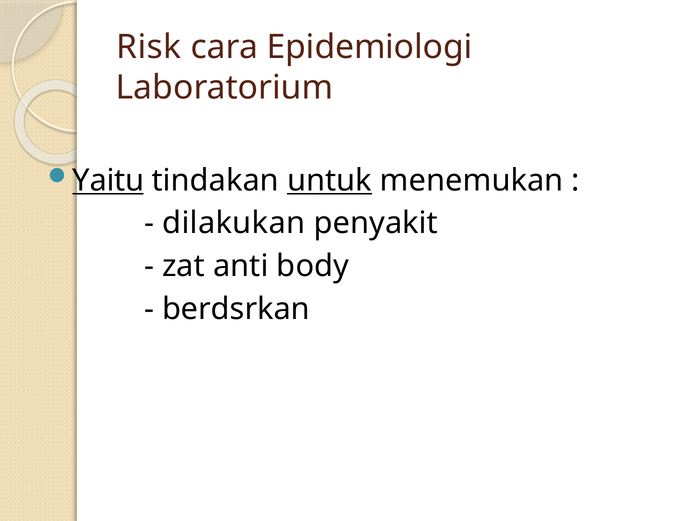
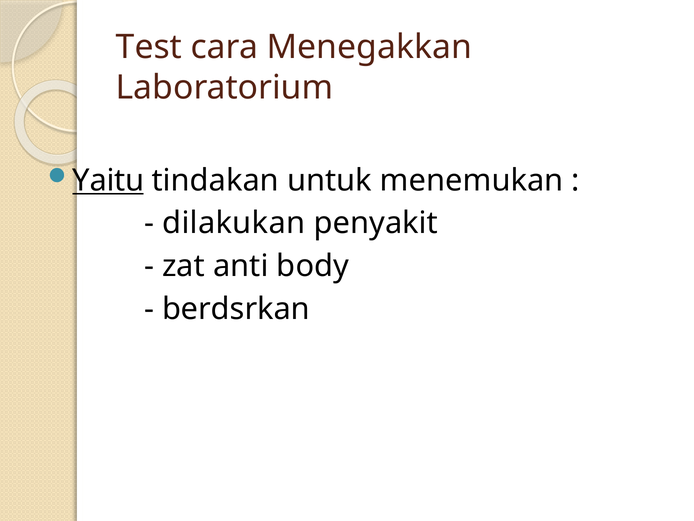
Risk: Risk -> Test
Epidemiologi: Epidemiologi -> Menegakkan
untuk underline: present -> none
